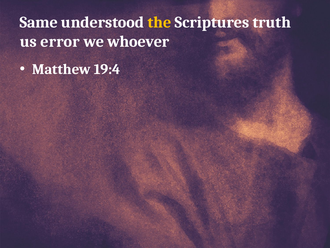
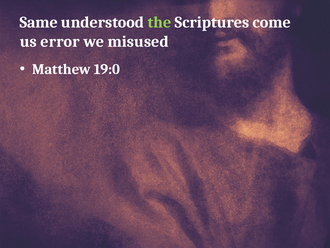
the colour: yellow -> light green
truth: truth -> come
whoever: whoever -> misused
19:4: 19:4 -> 19:0
